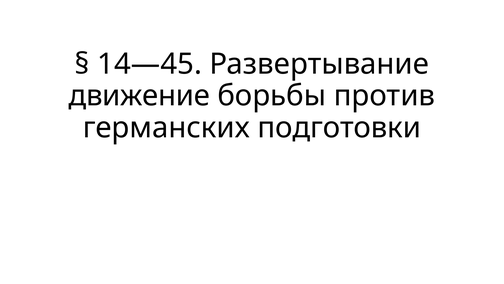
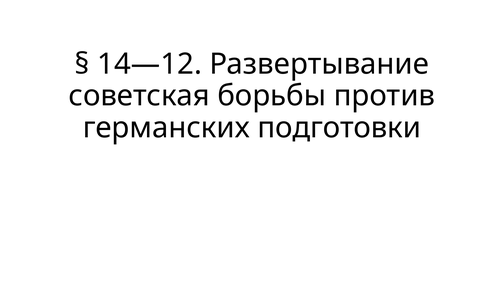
14—45: 14—45 -> 14—12
движение: движение -> советская
